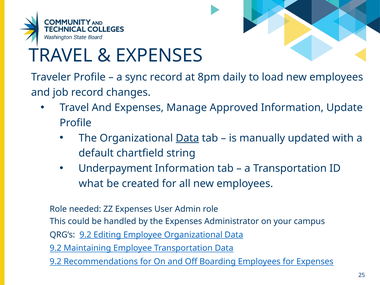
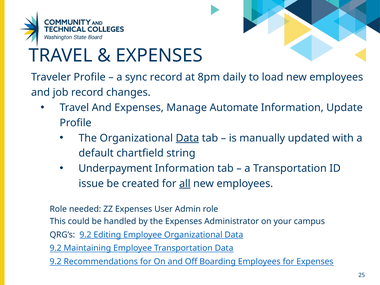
Approved: Approved -> Automate
what: what -> issue
all underline: none -> present
